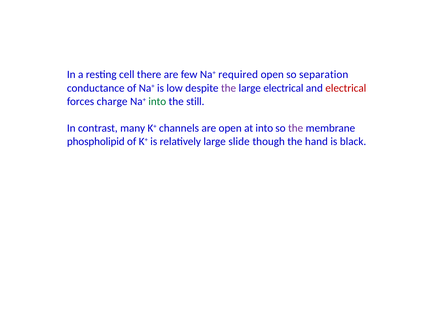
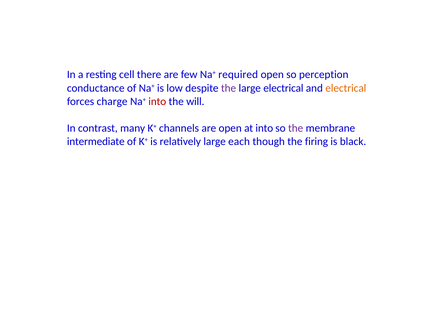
separation: separation -> perception
electrical at (346, 88) colour: red -> orange
into at (157, 101) colour: green -> red
still: still -> will
phospholipid: phospholipid -> intermediate
slide: slide -> each
hand: hand -> firing
